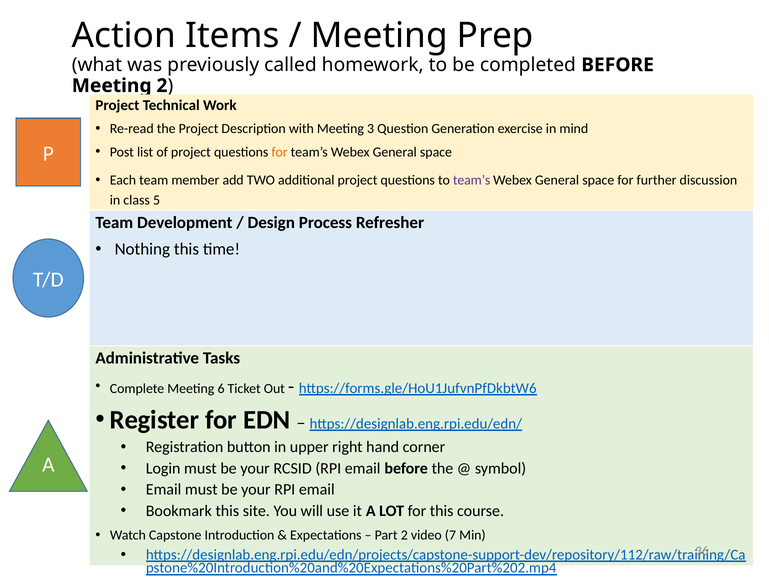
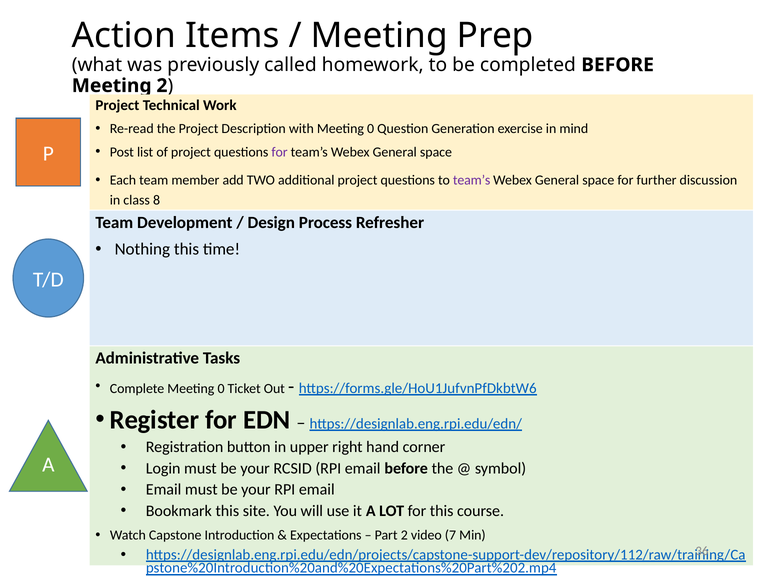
with Meeting 3: 3 -> 0
for at (280, 152) colour: orange -> purple
5: 5 -> 8
Complete Meeting 6: 6 -> 0
